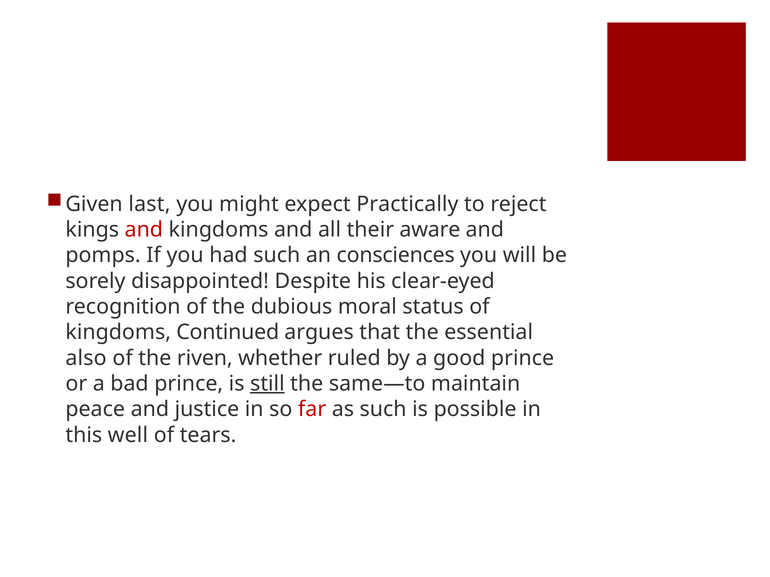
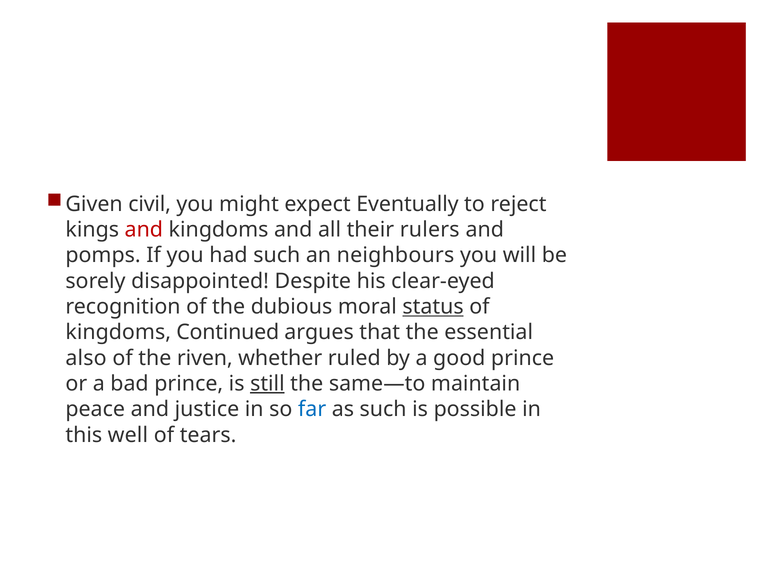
last: last -> civil
Practically: Practically -> Eventually
aware: aware -> rulers
consciences: consciences -> neighbours
status underline: none -> present
far colour: red -> blue
